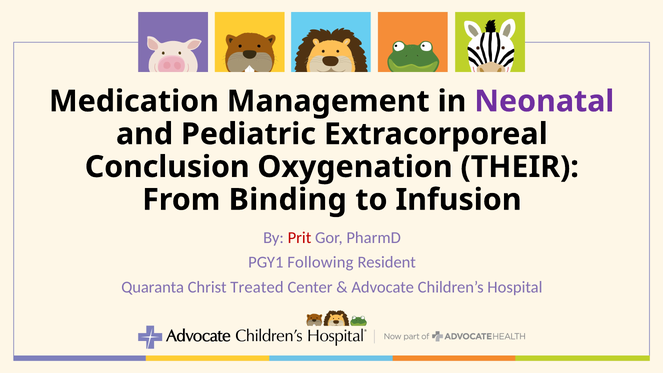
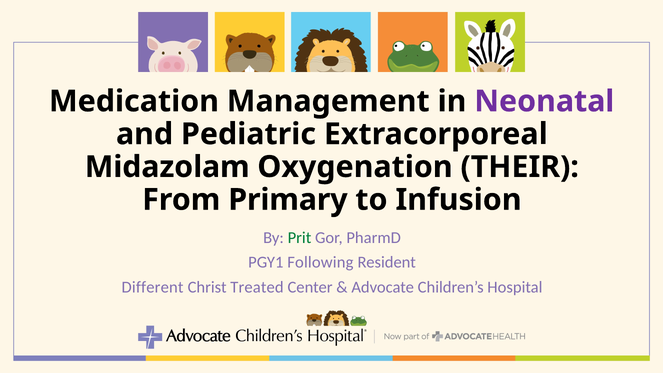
Conclusion: Conclusion -> Midazolam
Binding: Binding -> Primary
Prit colour: red -> green
Quaranta: Quaranta -> Different
